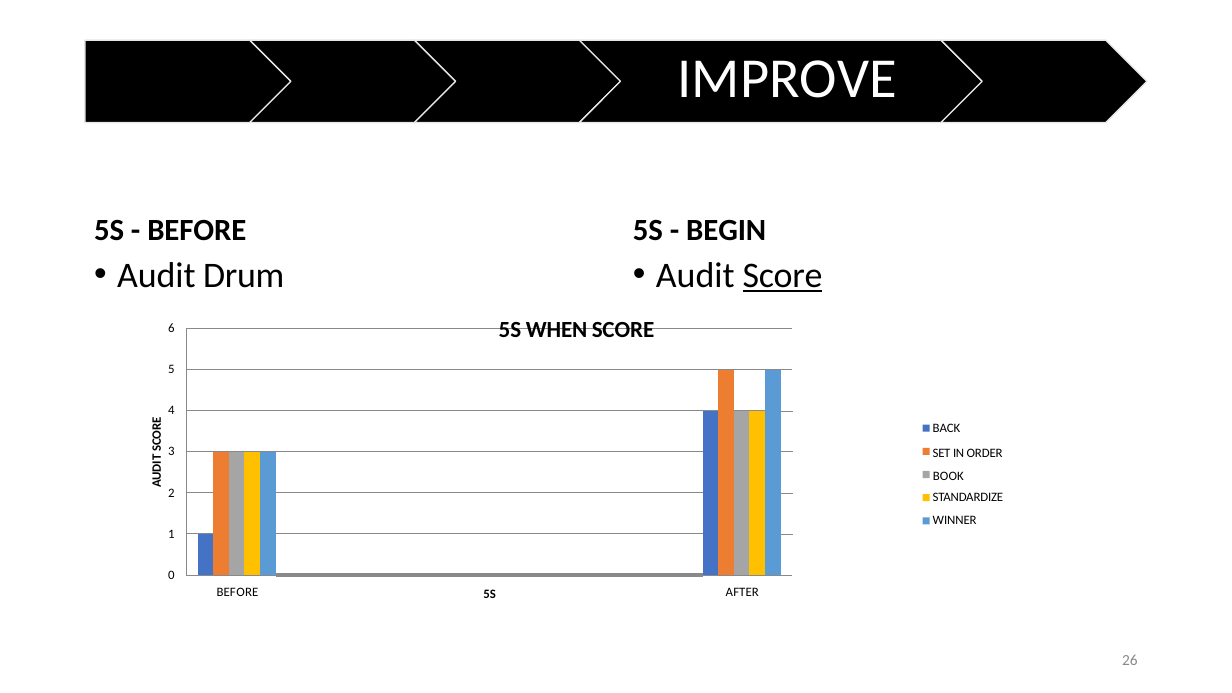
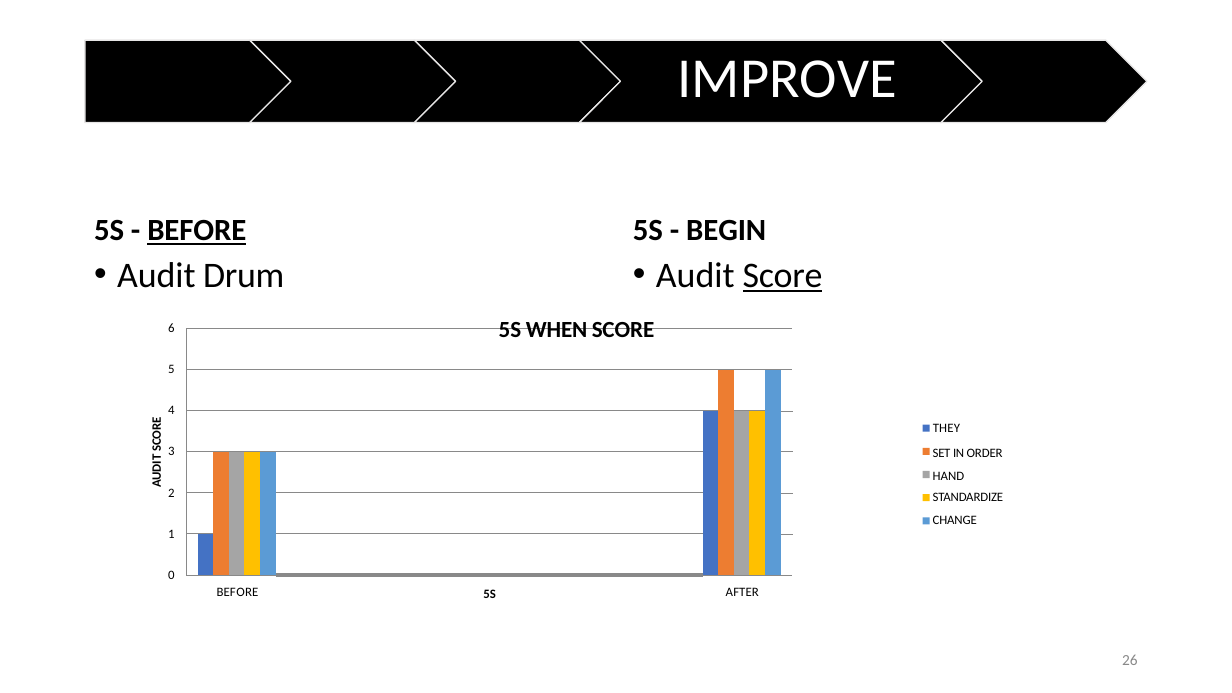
BEFORE at (197, 231) underline: none -> present
BACK: BACK -> THEY
BOOK: BOOK -> HAND
WINNER: WINNER -> CHANGE
